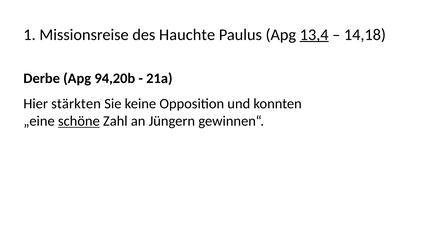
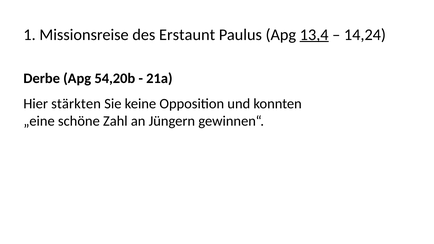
Hauchte: Hauchte -> Erstaunt
14,18: 14,18 -> 14,24
94,20b: 94,20b -> 54,20b
schöne underline: present -> none
